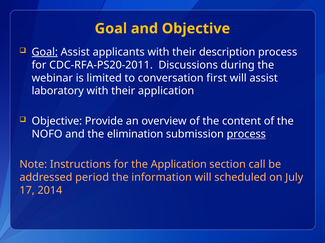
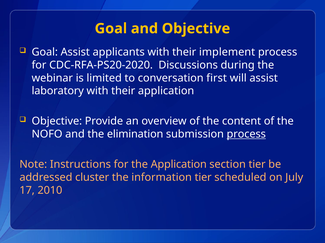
Goal at (45, 52) underline: present -> none
description: description -> implement
CDC-RFA-PS20-2011: CDC-RFA-PS20-2011 -> CDC-RFA-PS20-2020
section call: call -> tier
period: period -> cluster
information will: will -> tier
2014: 2014 -> 2010
